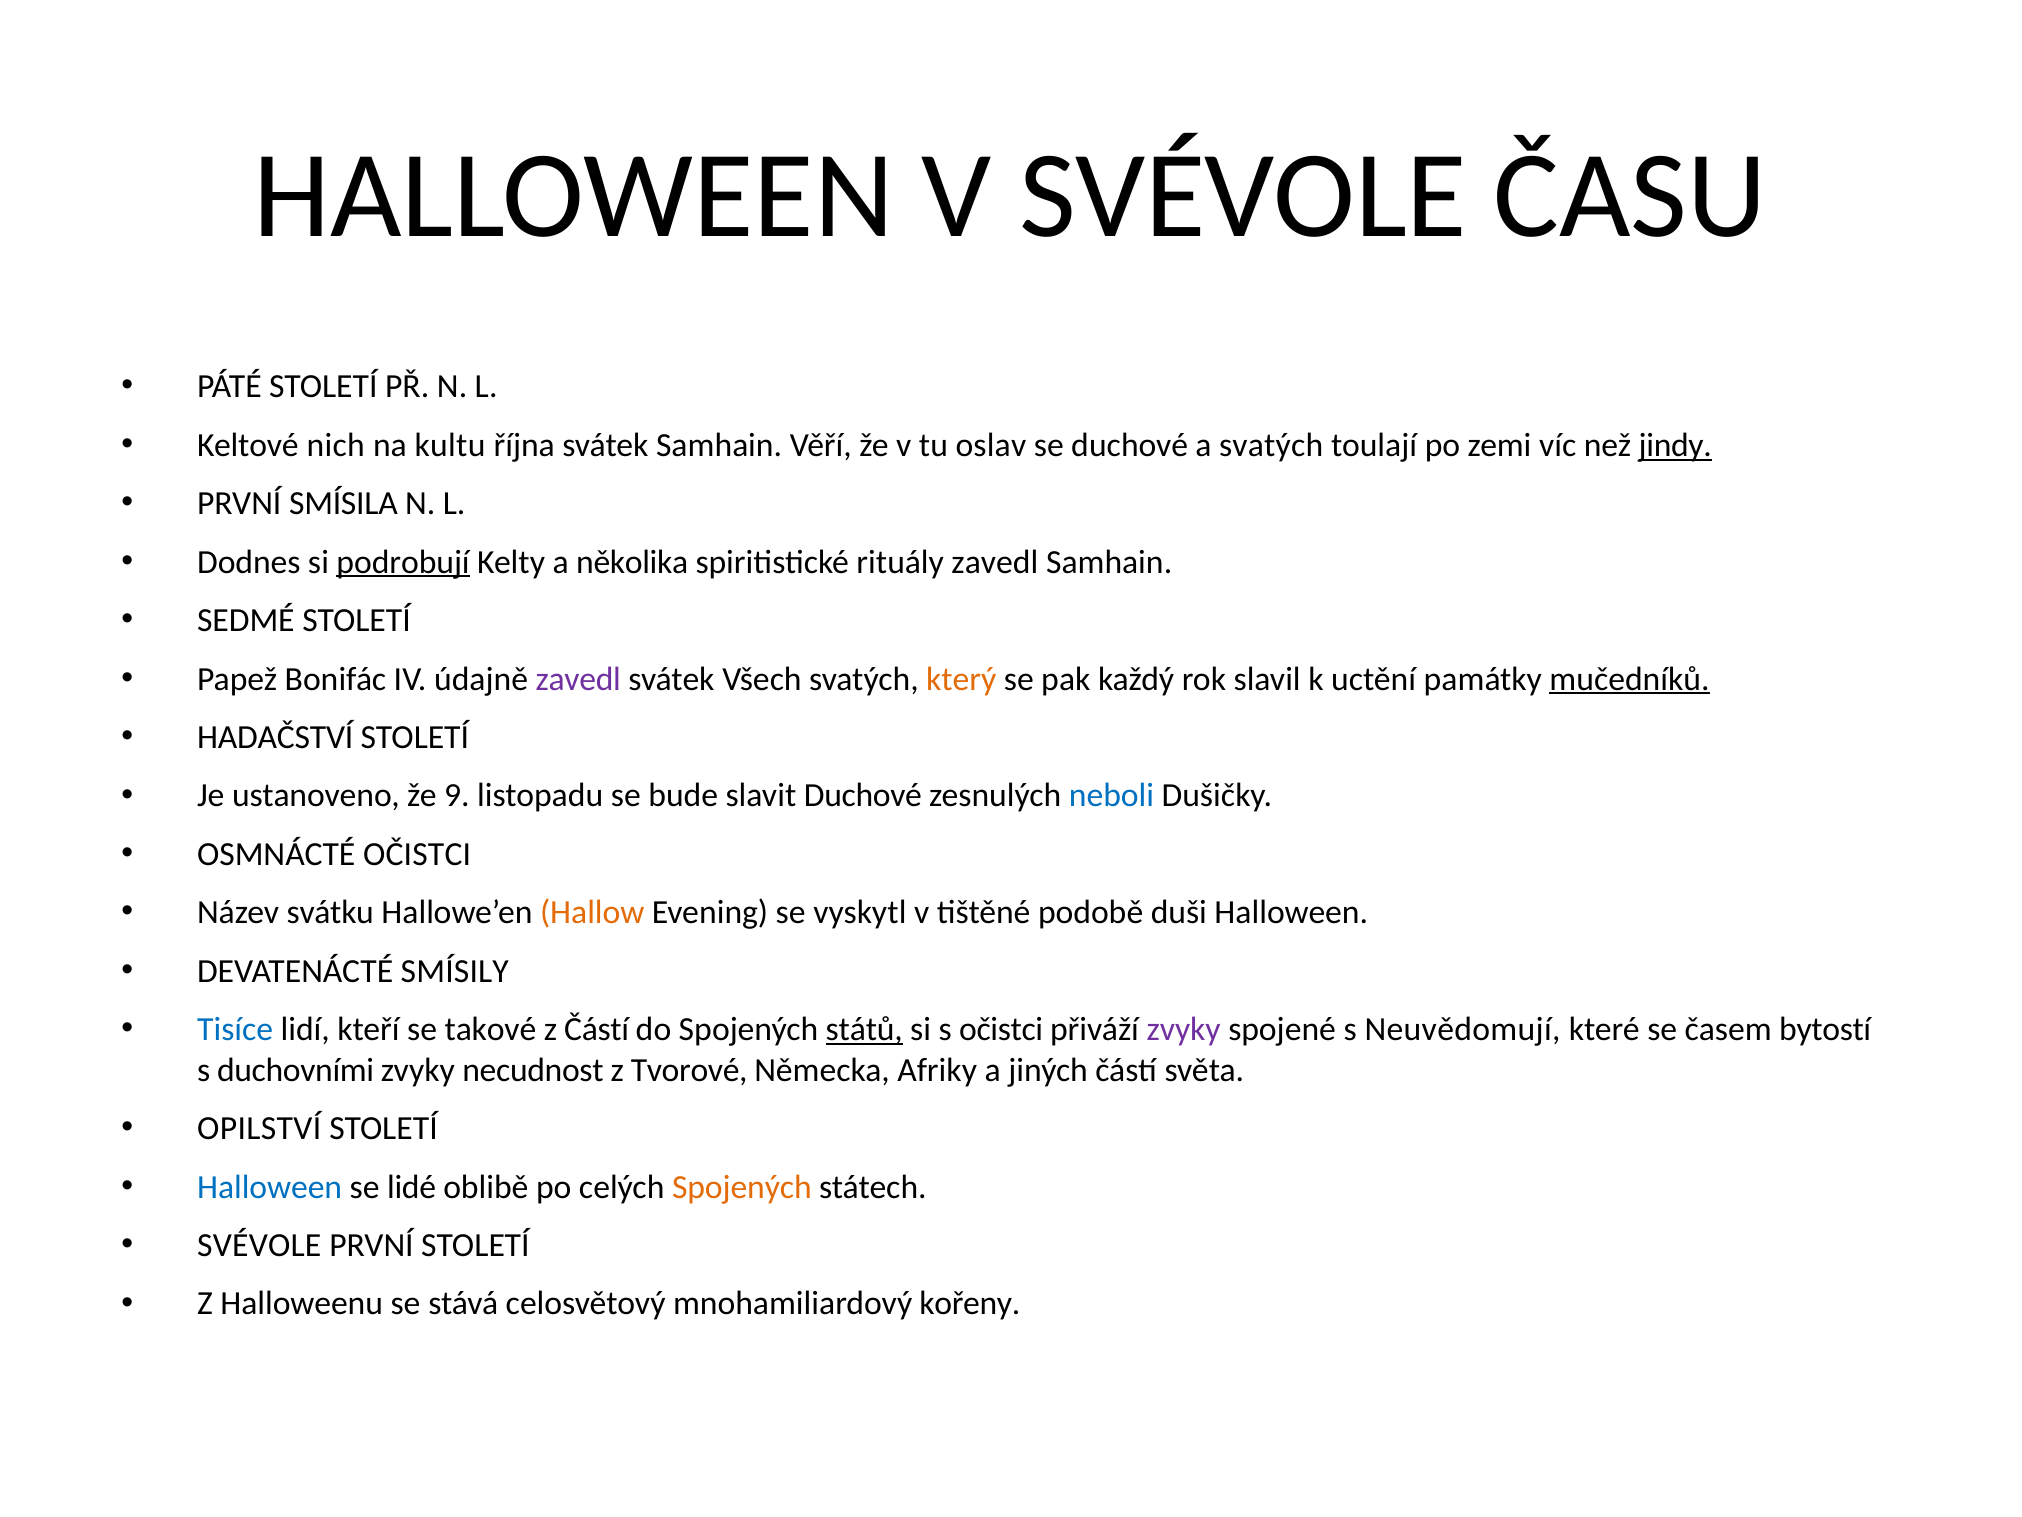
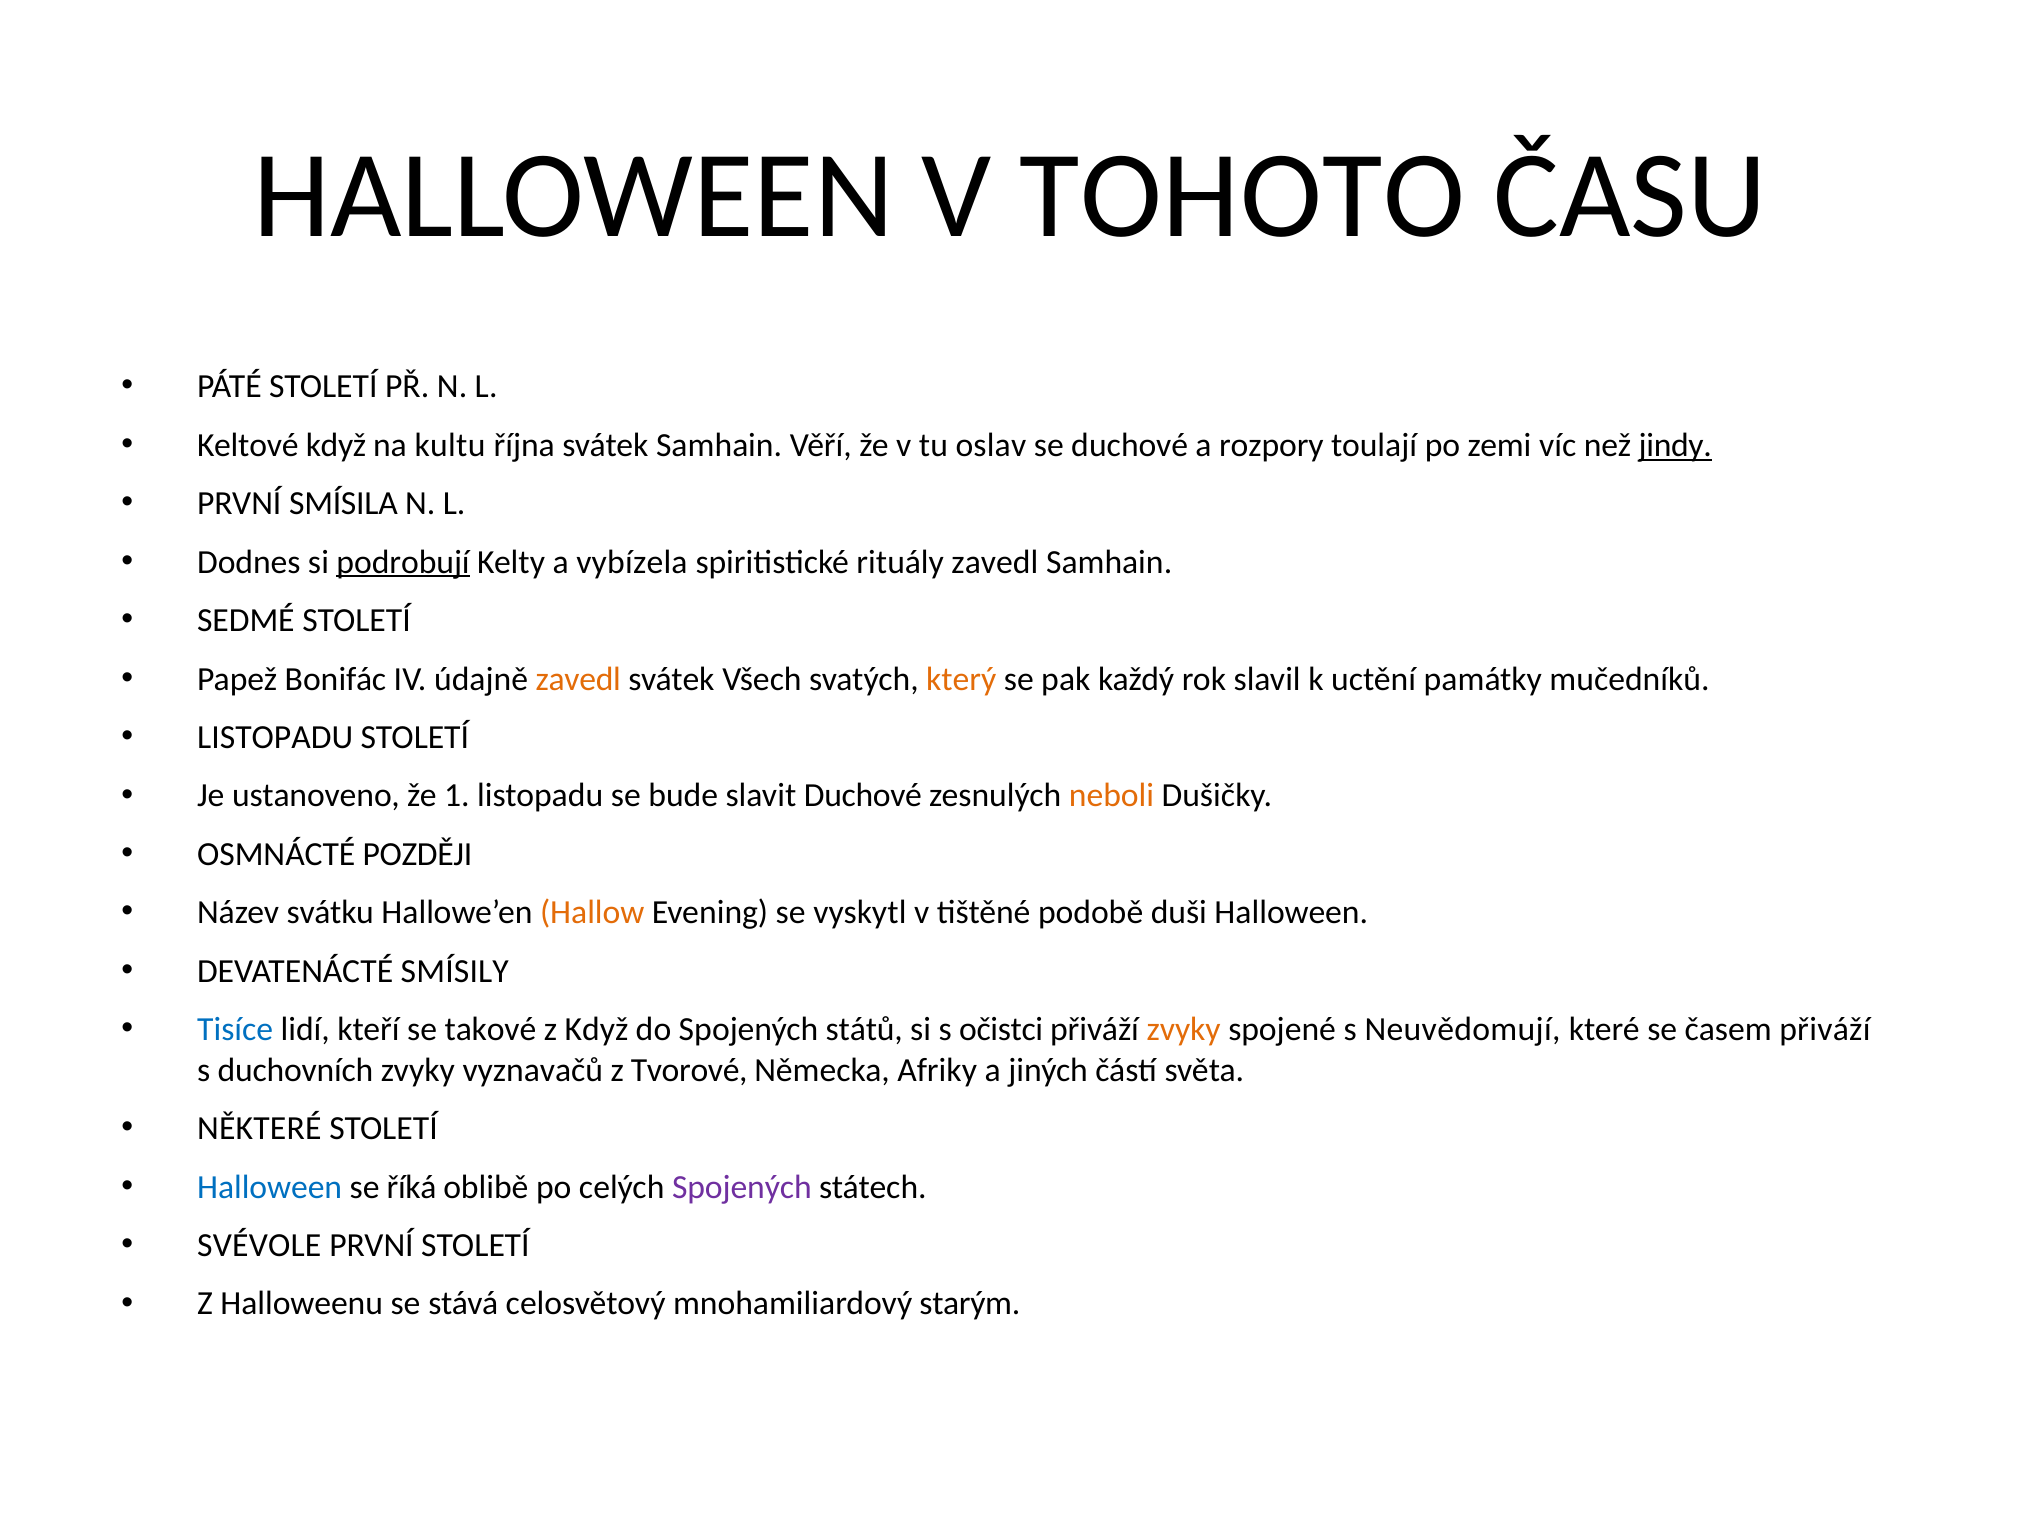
V SVÉVOLE: SVÉVOLE -> TOHOTO
Keltové nich: nich -> když
a svatých: svatých -> rozpory
několika: několika -> vybízela
zavedl at (578, 679) colour: purple -> orange
mučedníků underline: present -> none
HADAČSTVÍ at (275, 737): HADAČSTVÍ -> LISTOPADU
9: 9 -> 1
neboli colour: blue -> orange
OSMNÁCTÉ OČISTCI: OČISTCI -> POZDĚJI
z Částí: Částí -> Když
států underline: present -> none
zvyky at (1184, 1029) colour: purple -> orange
časem bytostí: bytostí -> přiváží
duchovními: duchovními -> duchovních
necudnost: necudnost -> vyznavačů
OPILSTVÍ: OPILSTVÍ -> NĚKTERÉ
lidé: lidé -> říká
Spojených at (742, 1187) colour: orange -> purple
kořeny: kořeny -> starým
